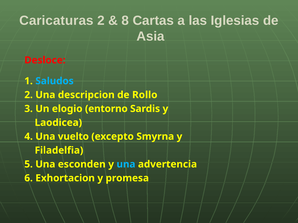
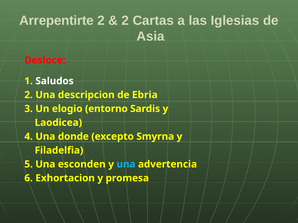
Caricaturas: Caricaturas -> Arrepentirte
8 at (125, 21): 8 -> 2
Saludos colour: light blue -> white
Rollo: Rollo -> Ebria
vuelto: vuelto -> donde
